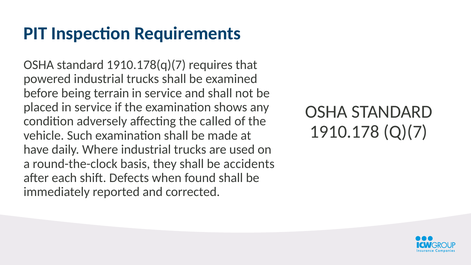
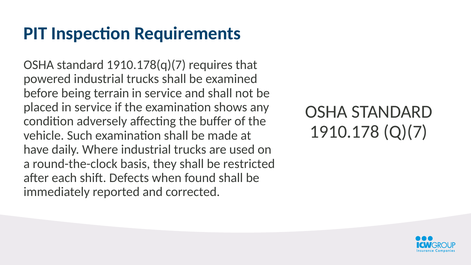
called: called -> buffer
accidents: accidents -> restricted
